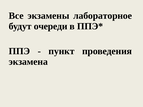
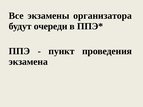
лабораторное: лабораторное -> организатора
